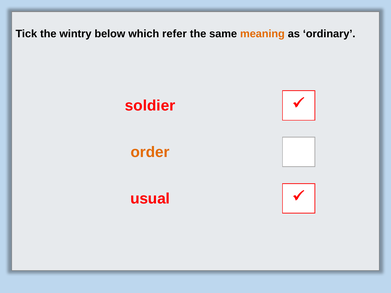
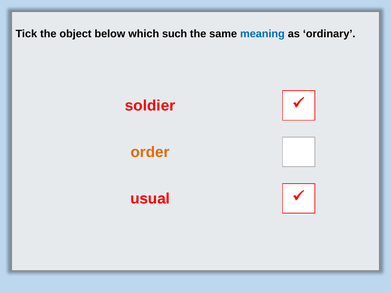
wintry: wintry -> object
refer: refer -> such
meaning colour: orange -> blue
